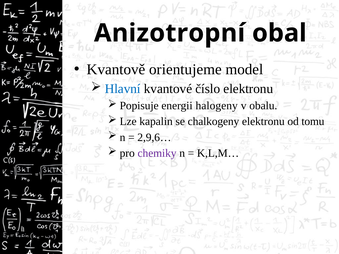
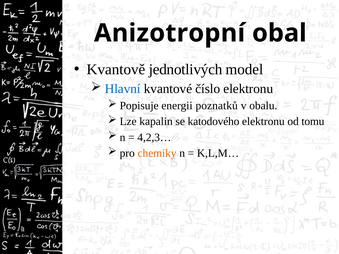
orientujeme: orientujeme -> jednotlivých
halogeny: halogeny -> poznatků
chalkogeny: chalkogeny -> katodového
2,9,6…: 2,9,6… -> 4,2,3…
chemiky colour: purple -> orange
